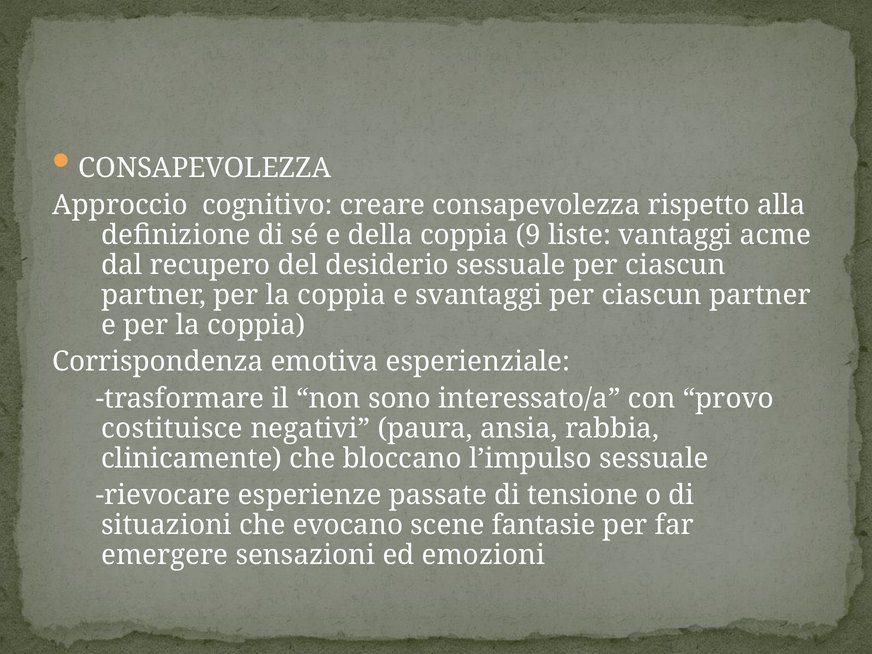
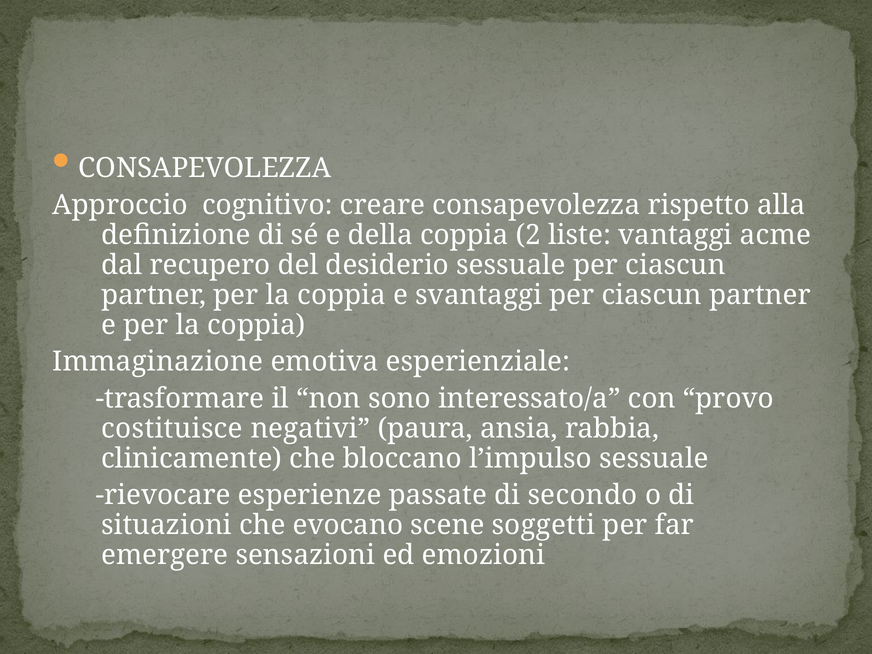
9: 9 -> 2
Corrispondenza: Corrispondenza -> Immaginazione
tensione: tensione -> secondo
fantasie: fantasie -> soggetti
